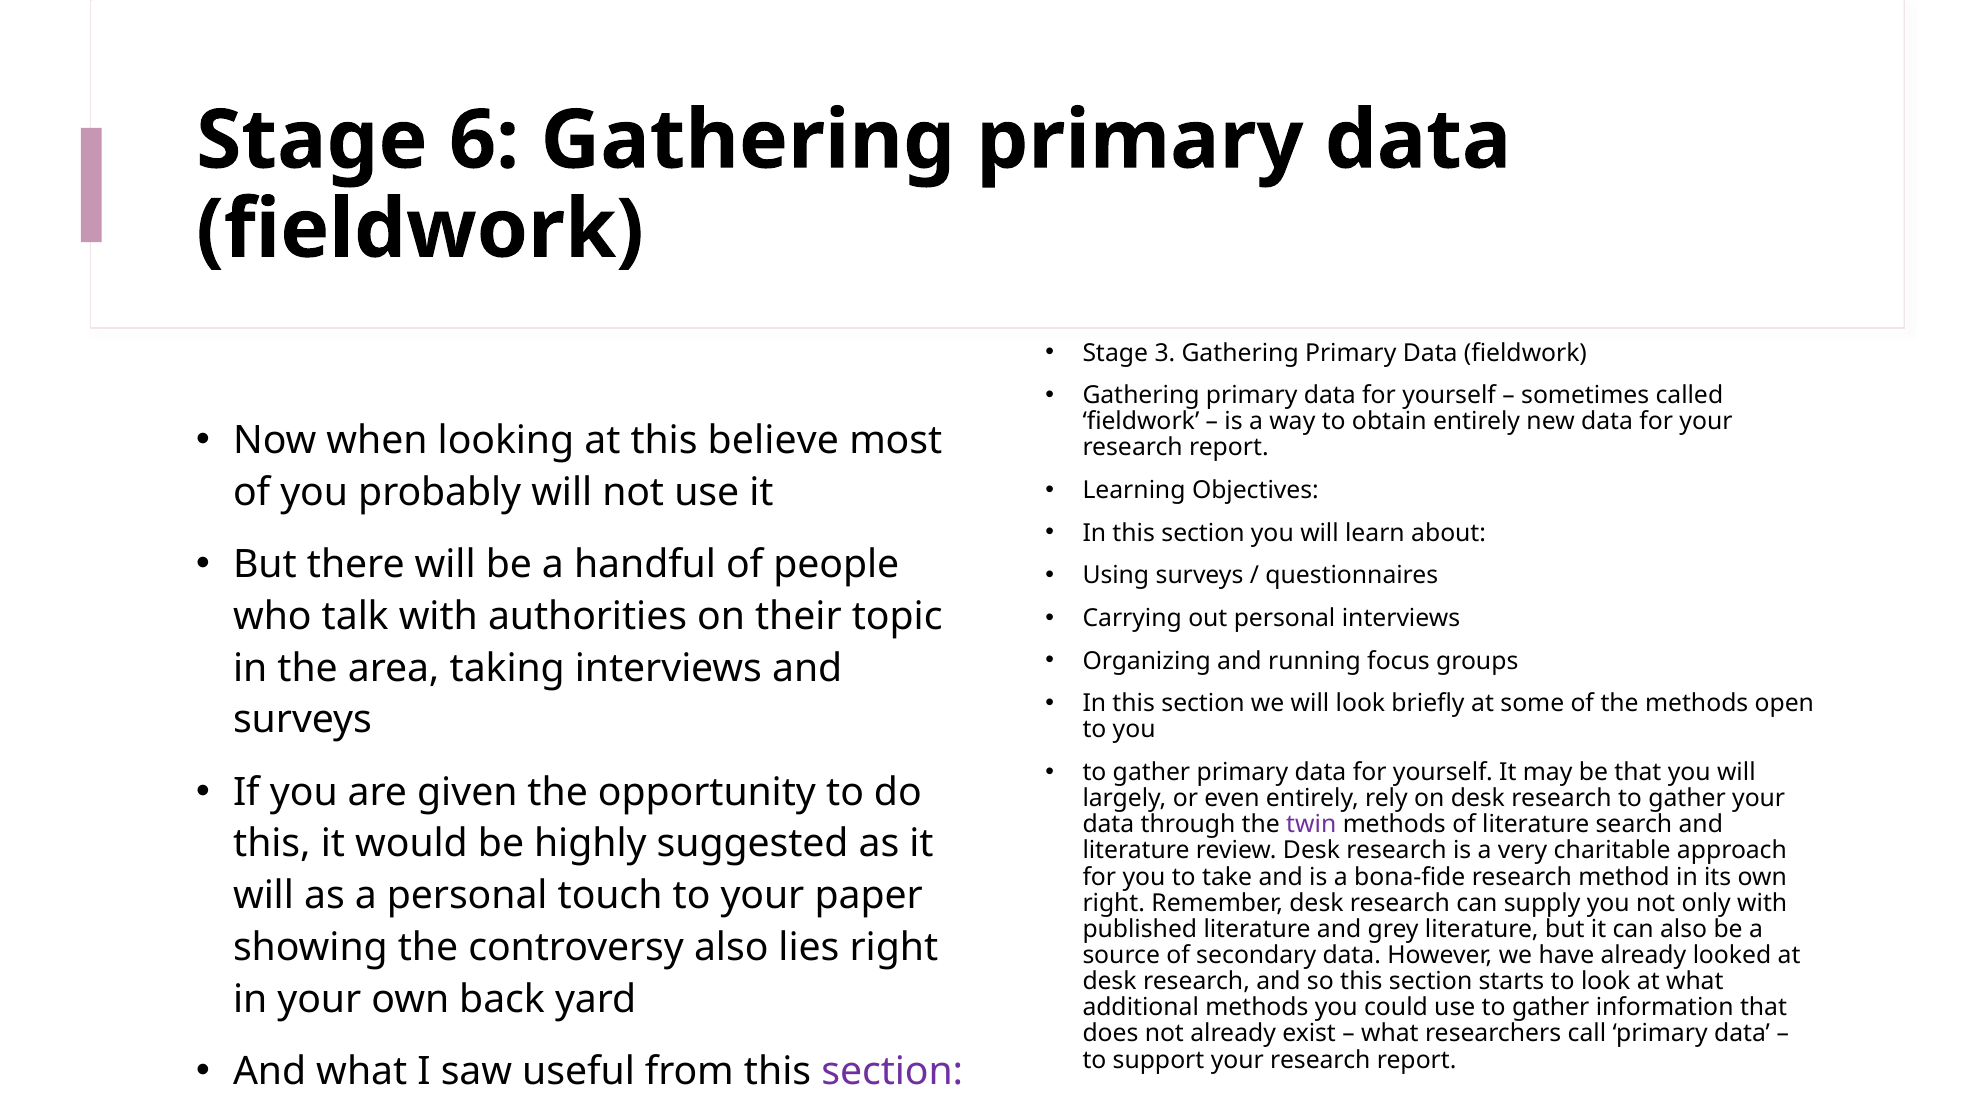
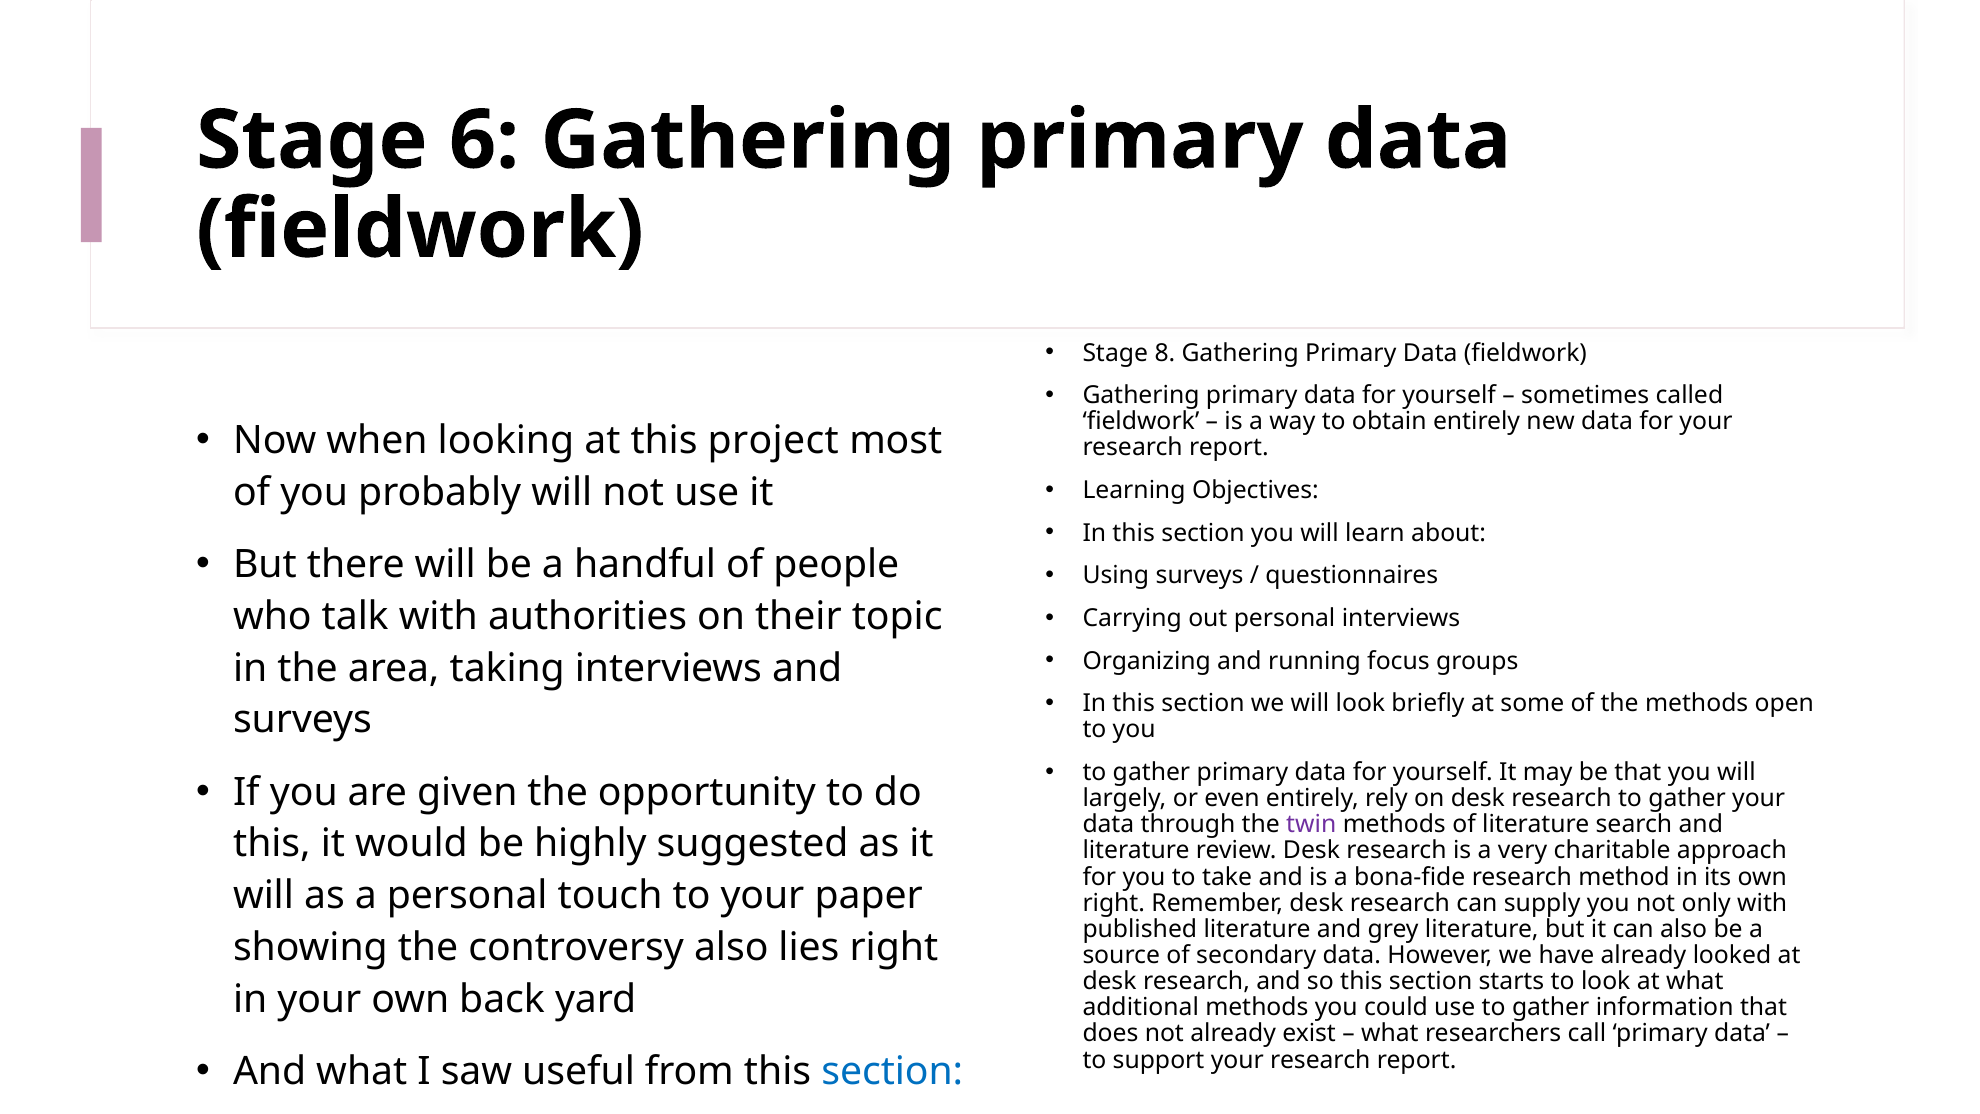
3: 3 -> 8
believe: believe -> project
section at (892, 1071) colour: purple -> blue
